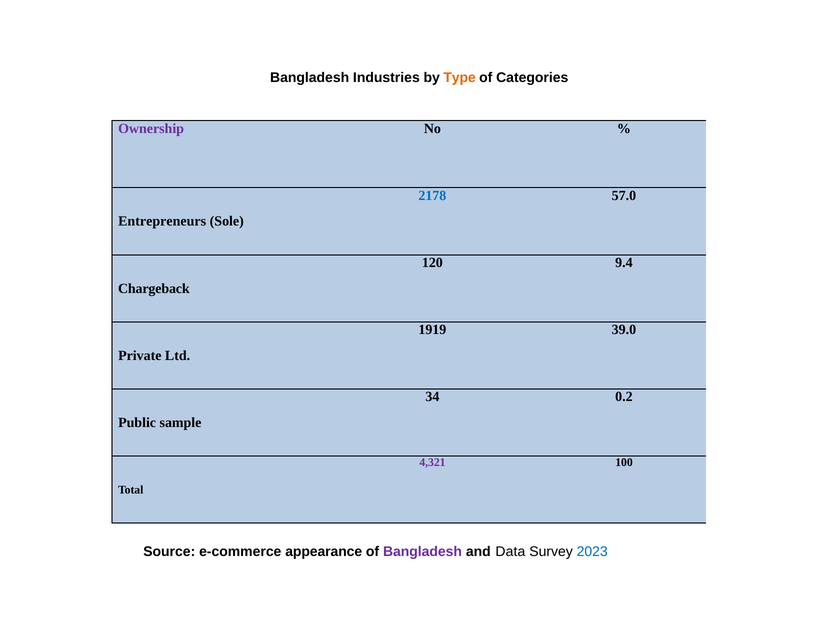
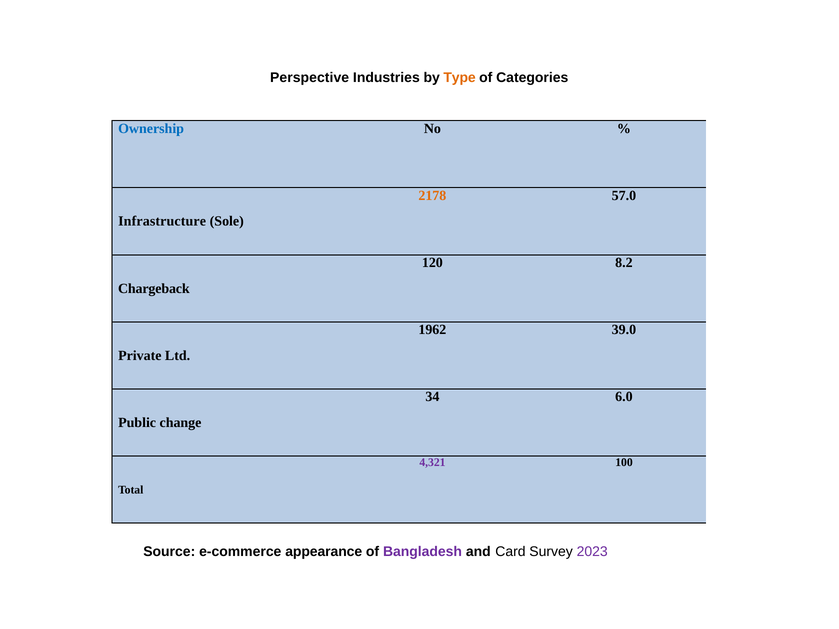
Bangladesh at (310, 78): Bangladesh -> Perspective
Ownership colour: purple -> blue
2178 colour: blue -> orange
Entrepreneurs: Entrepreneurs -> Infrastructure
9.4: 9.4 -> 8.2
1919: 1919 -> 1962
0.2: 0.2 -> 6.0
sample: sample -> change
Data: Data -> Card
2023 colour: blue -> purple
